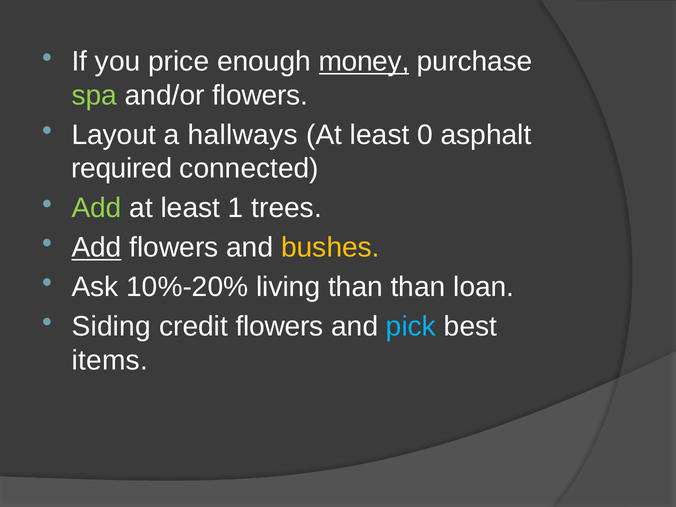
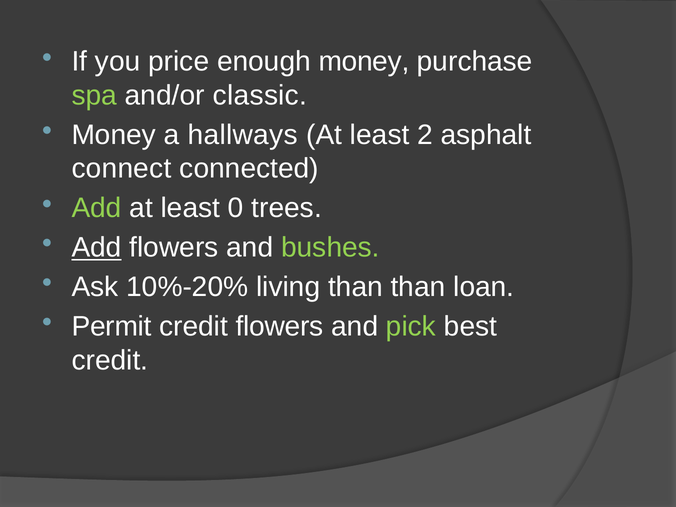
money at (364, 62) underline: present -> none
and/or flowers: flowers -> classic
Layout at (114, 135): Layout -> Money
0: 0 -> 2
required: required -> connect
1: 1 -> 0
bushes colour: yellow -> light green
Siding: Siding -> Permit
pick colour: light blue -> light green
items at (110, 360): items -> credit
